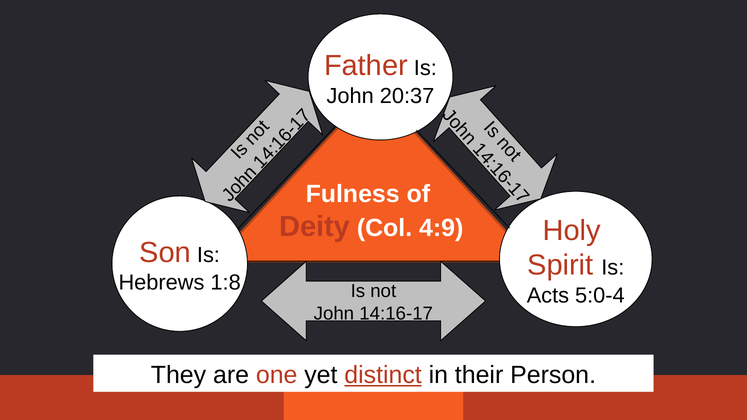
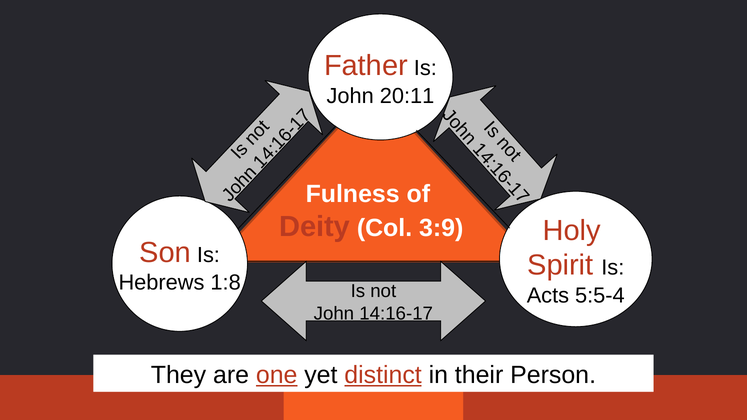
20:37: 20:37 -> 20:11
4:9: 4:9 -> 3:9
5:0-4: 5:0-4 -> 5:5-4
one underline: none -> present
